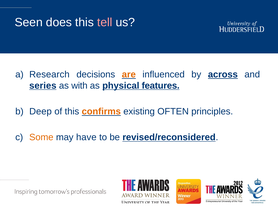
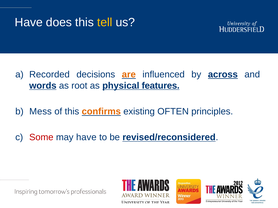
Seen at (29, 22): Seen -> Have
tell colour: pink -> yellow
Research: Research -> Recorded
series: series -> words
with: with -> root
Deep: Deep -> Mess
Some colour: orange -> red
